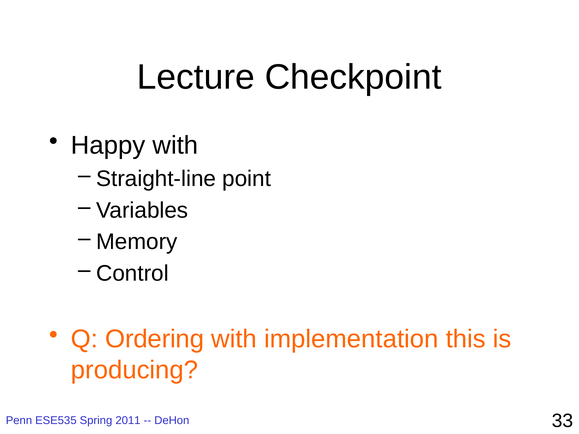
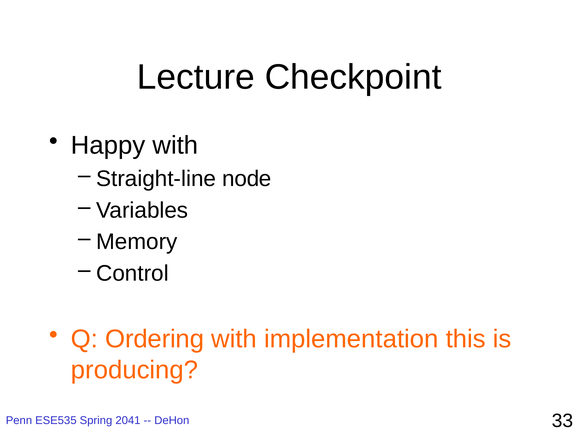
point: point -> node
2011: 2011 -> 2041
